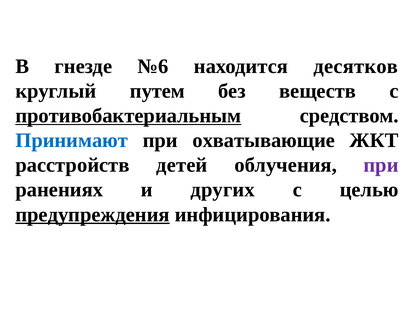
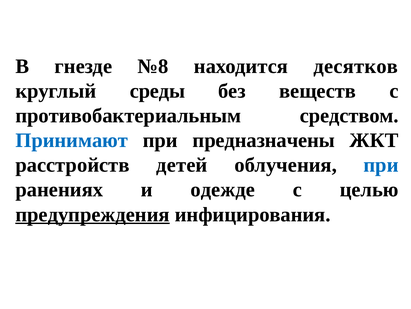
№6: №6 -> №8
путем: путем -> среды
противобактериальным underline: present -> none
охватывающие: охватывающие -> предназначены
при at (381, 165) colour: purple -> blue
других: других -> одежде
